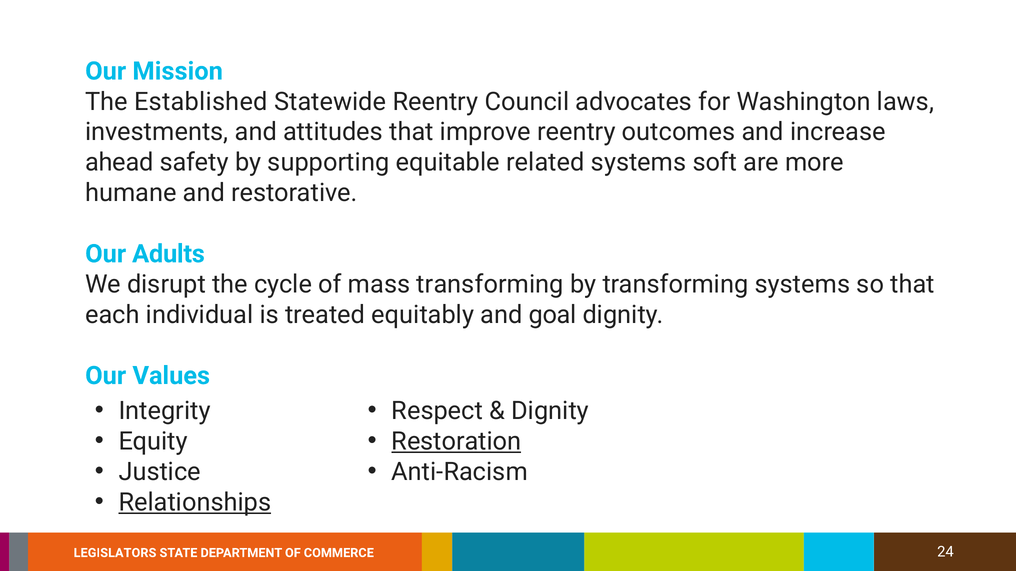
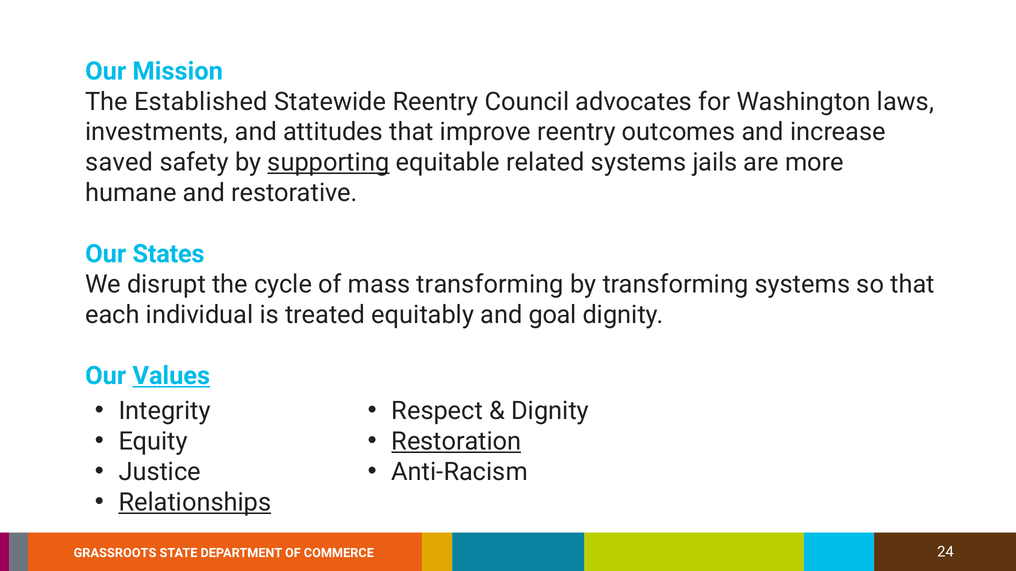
ahead: ahead -> saved
supporting underline: none -> present
soft: soft -> jails
Adults: Adults -> States
Values underline: none -> present
LEGISLATORS: LEGISLATORS -> GRASSROOTS
